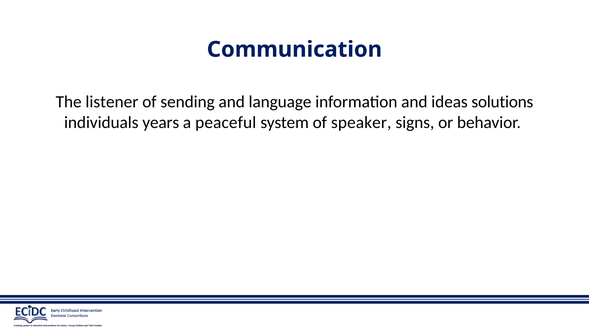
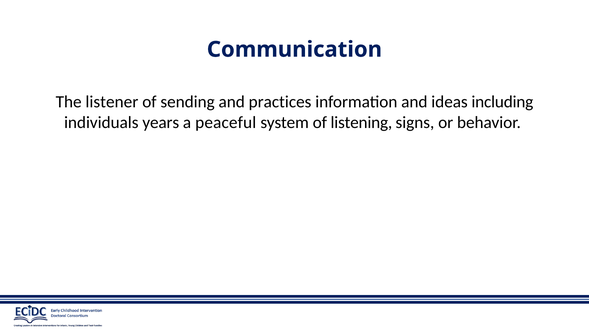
language: language -> practices
solutions: solutions -> including
speaker: speaker -> listening
